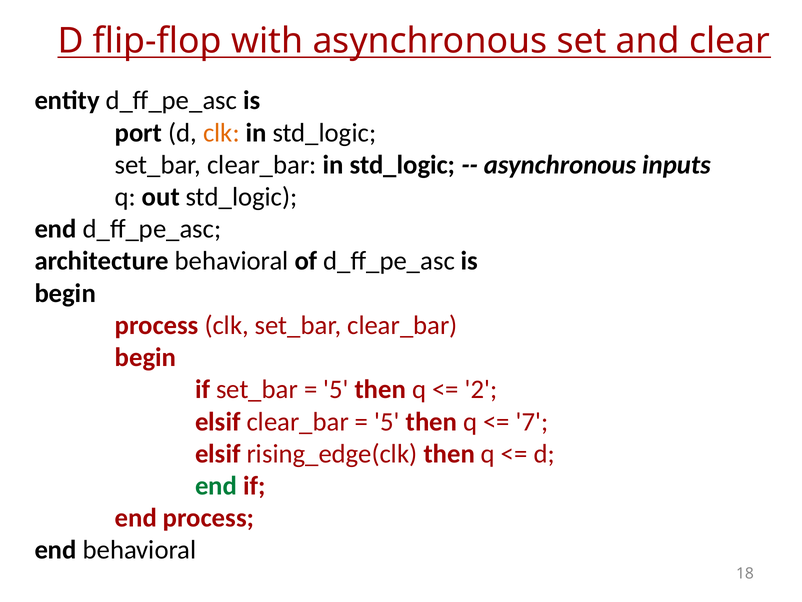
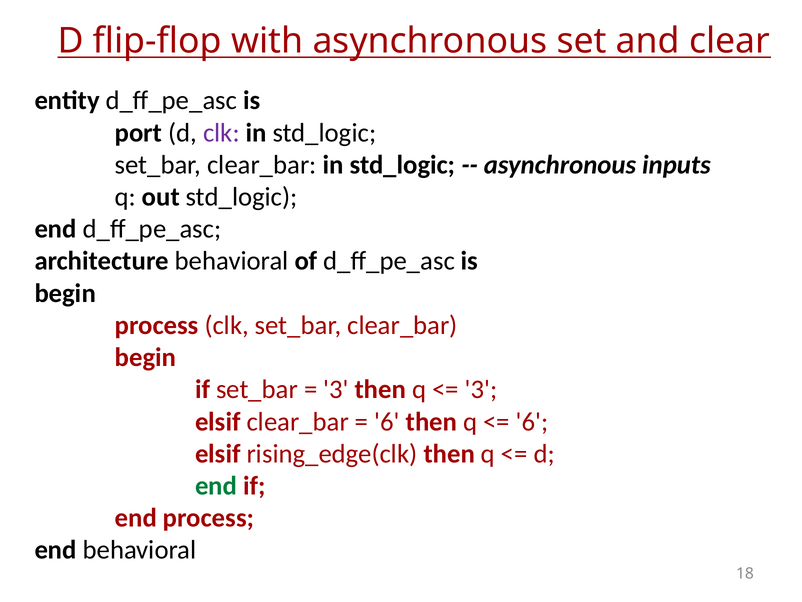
clk at (221, 133) colour: orange -> purple
5 at (336, 389): 5 -> 3
2 at (481, 389): 2 -> 3
5 at (387, 421): 5 -> 6
7 at (532, 421): 7 -> 6
